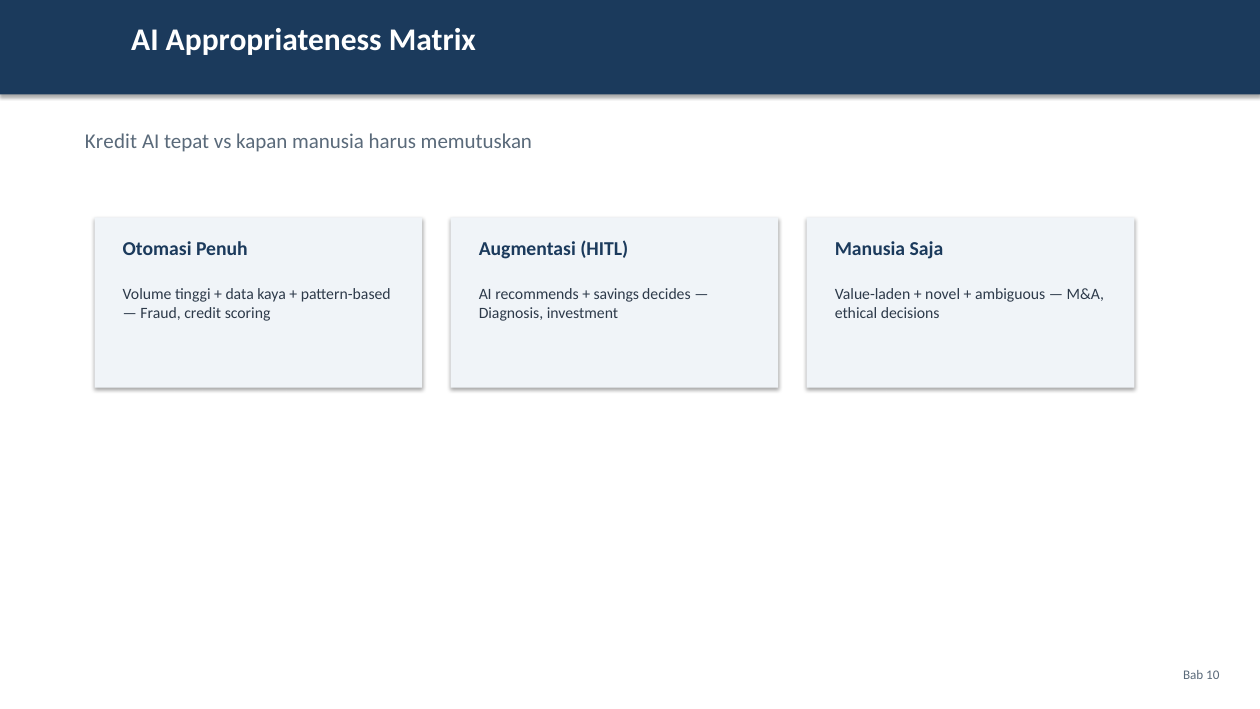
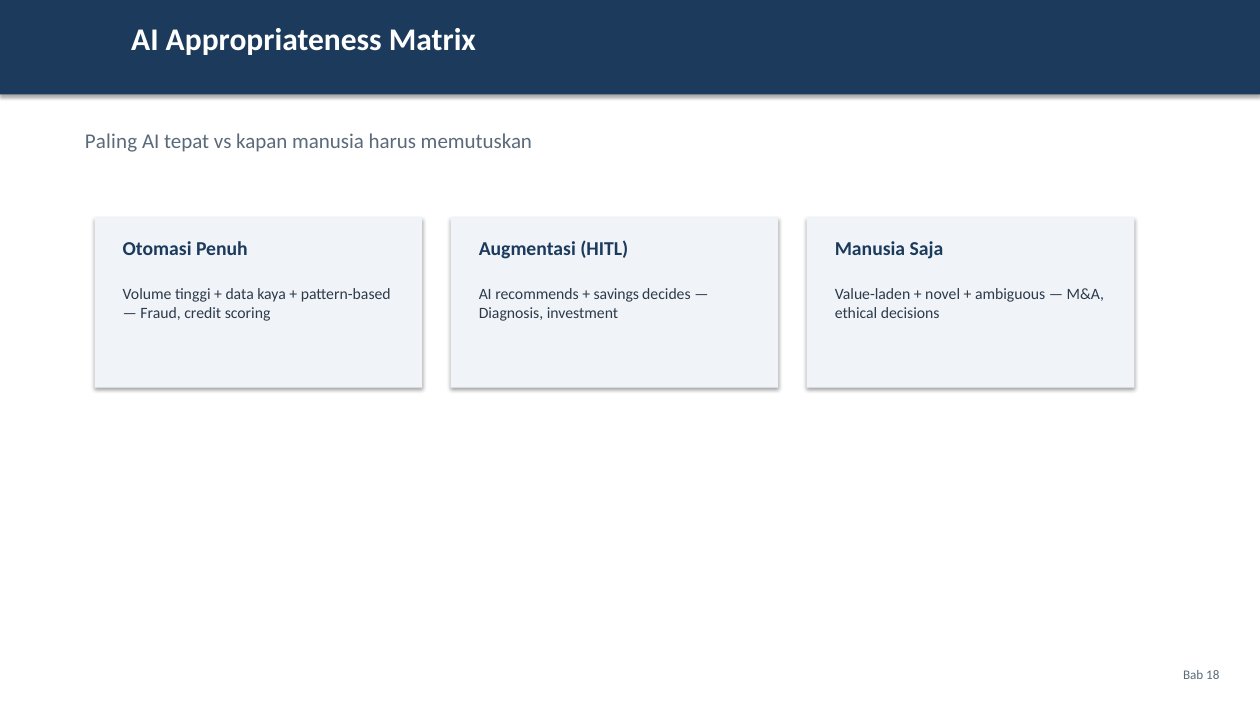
Kredit: Kredit -> Paling
10: 10 -> 18
